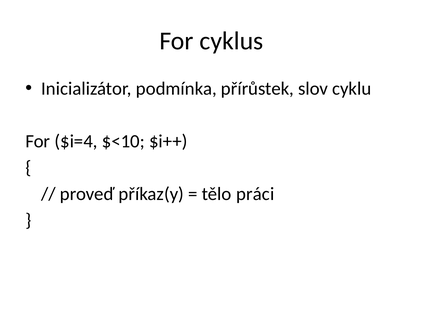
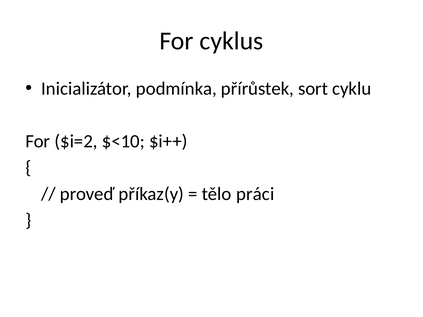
slov: slov -> sort
$i=4: $i=4 -> $i=2
